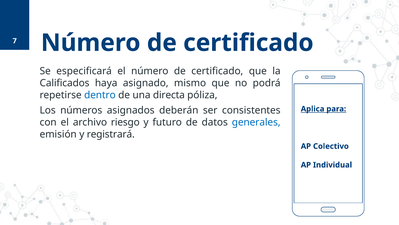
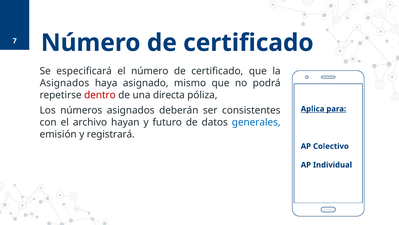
Calificados at (65, 83): Calificados -> Asignados
dentro colour: blue -> red
riesgo: riesgo -> hayan
